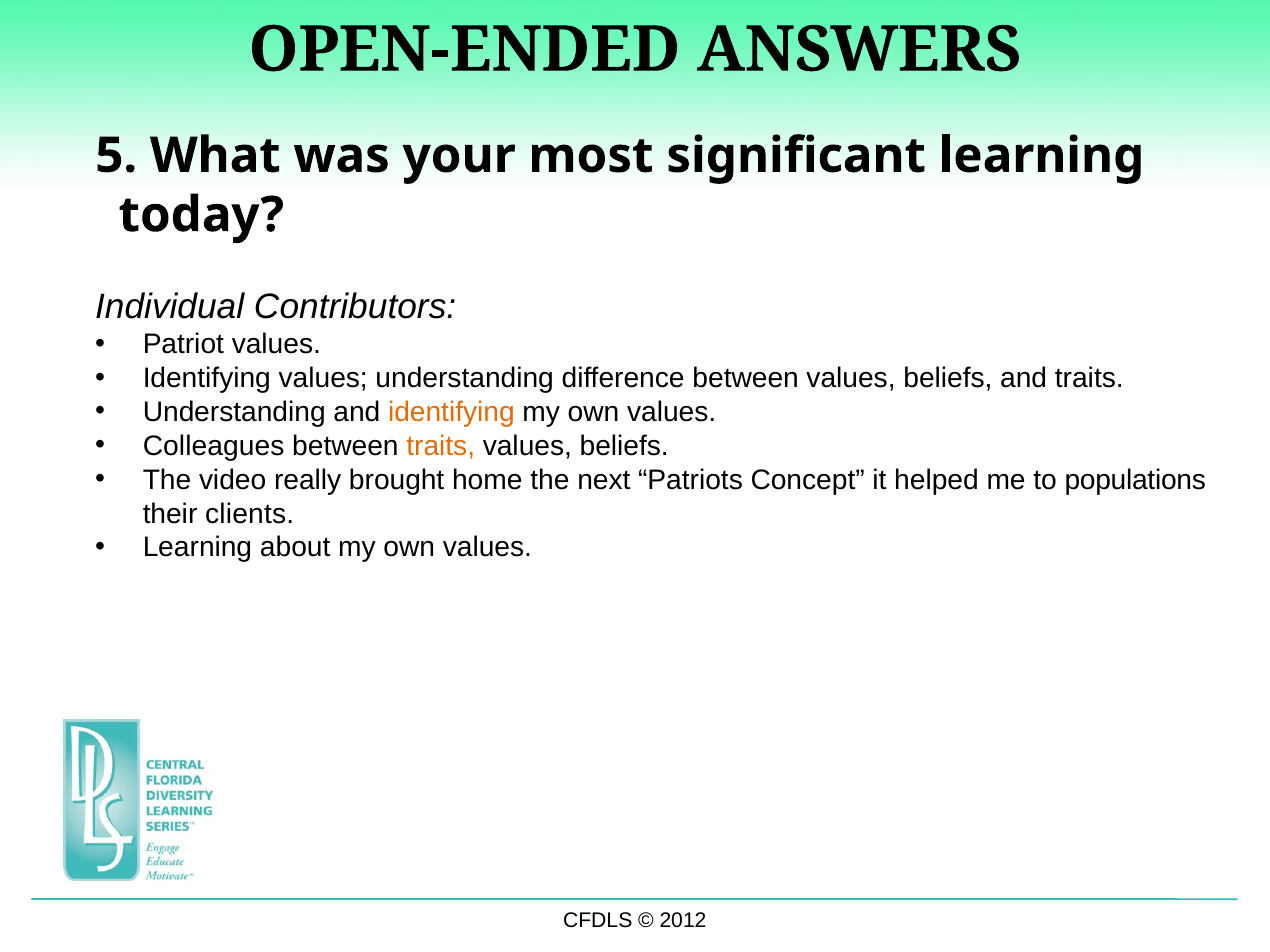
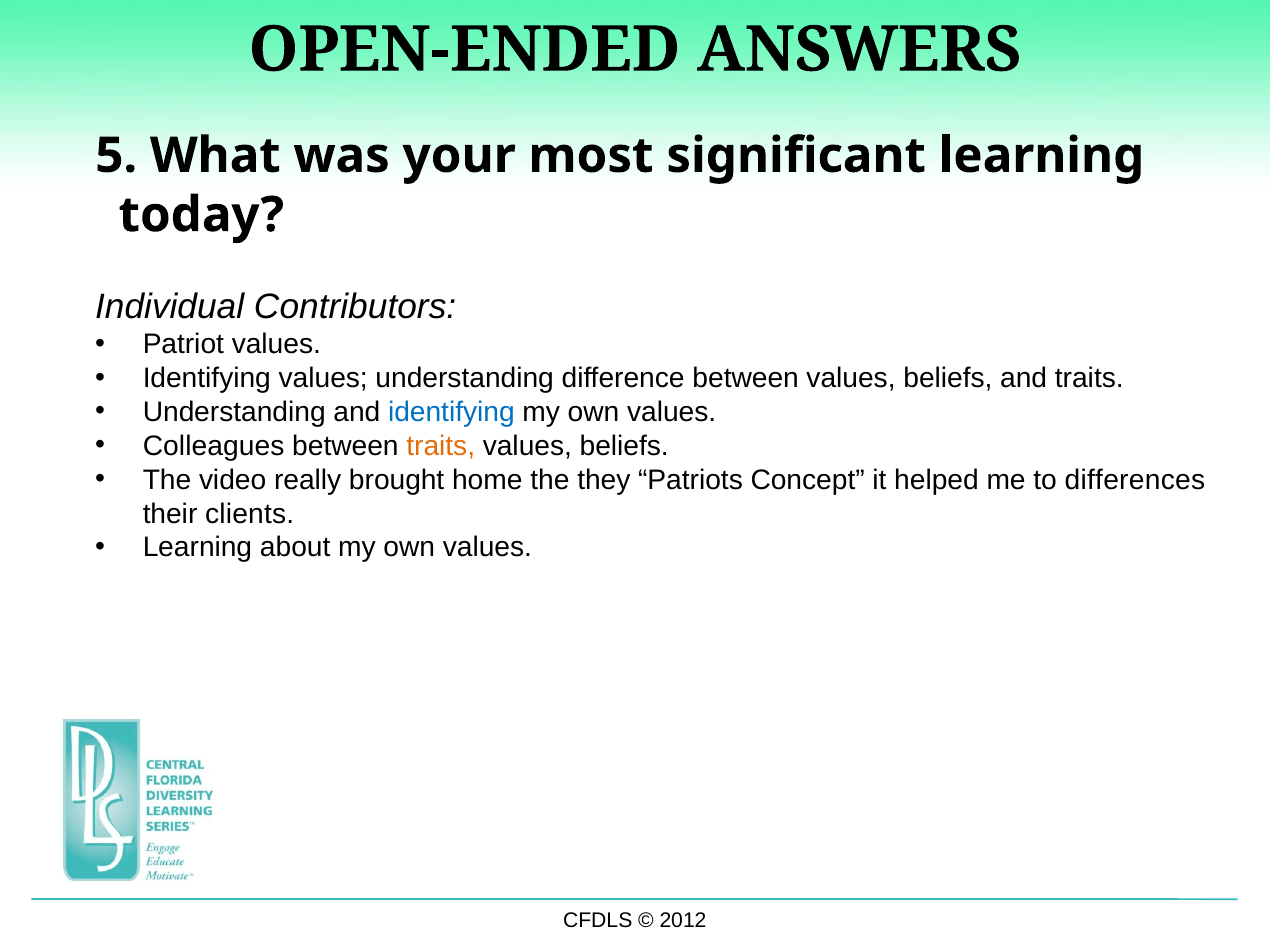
identifying at (451, 413) colour: orange -> blue
next: next -> they
populations: populations -> differences
